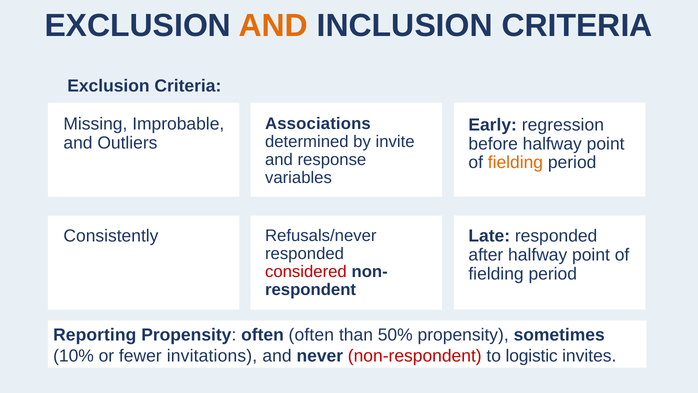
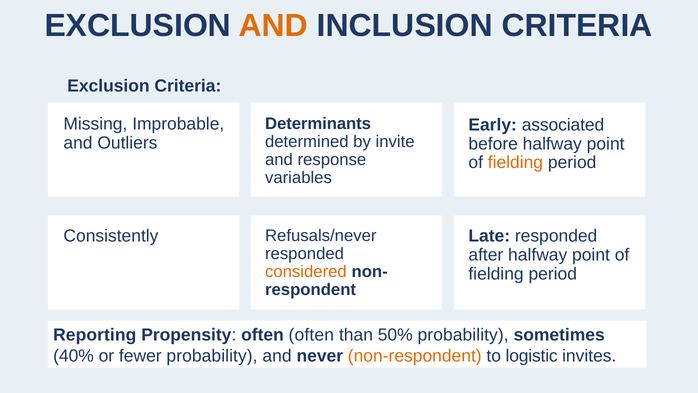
Associations: Associations -> Determinants
regression: regression -> associated
considered colour: red -> orange
50% propensity: propensity -> probability
10%: 10% -> 40%
fewer invitations: invitations -> probability
non-respondent colour: red -> orange
